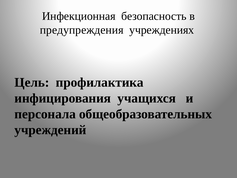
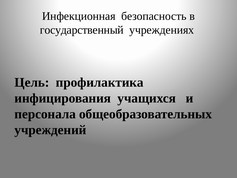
предупреждения: предупреждения -> государственный
